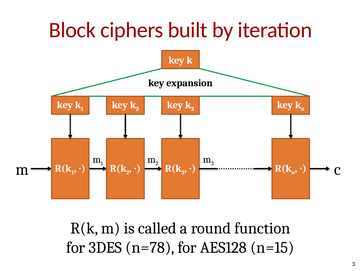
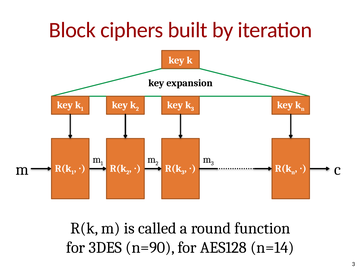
n=78: n=78 -> n=90
n=15: n=15 -> n=14
